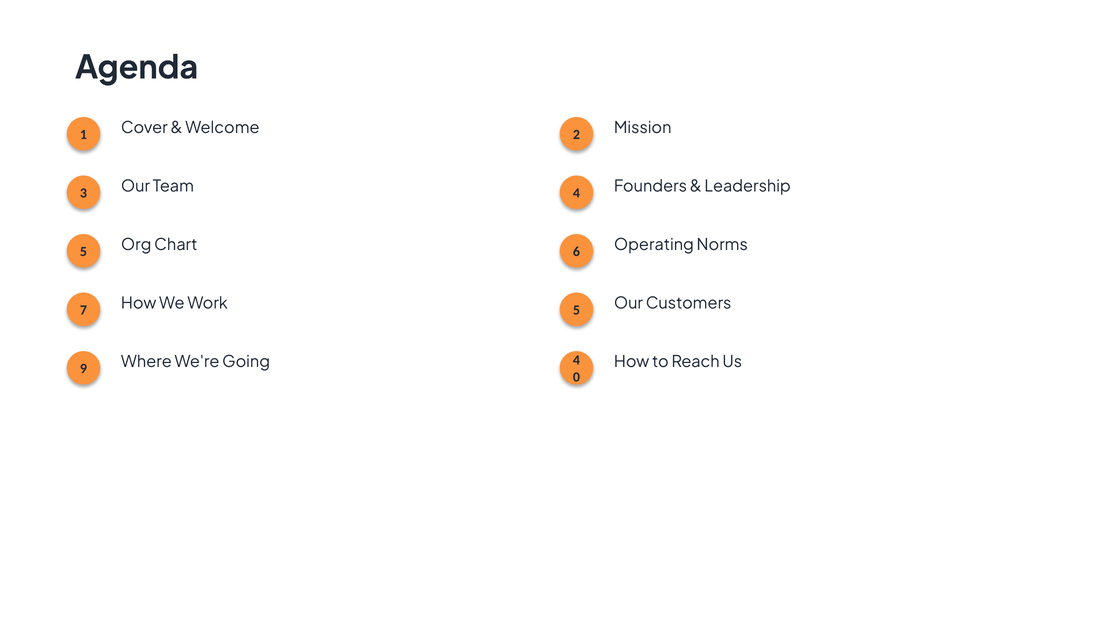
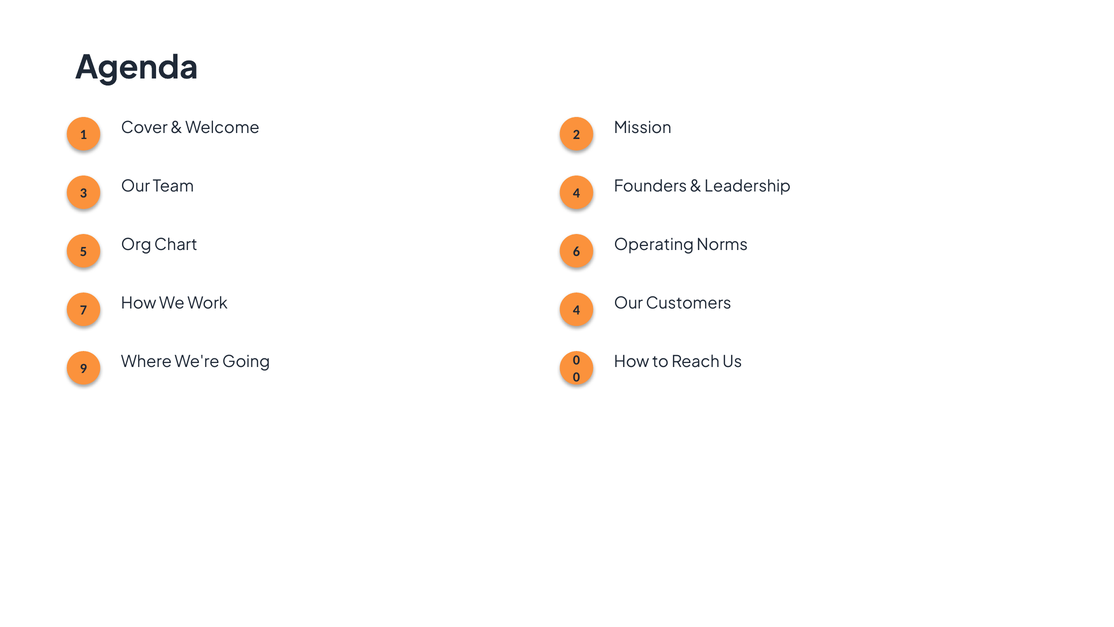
Work 5: 5 -> 4
Going 4: 4 -> 0
